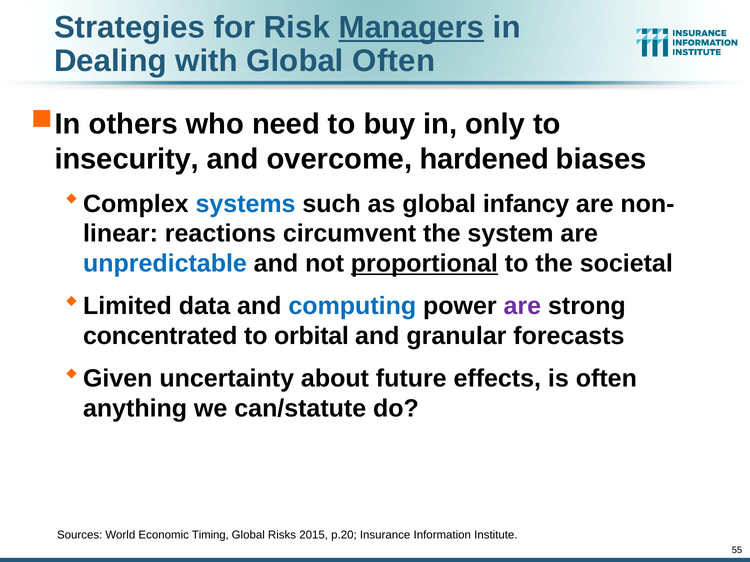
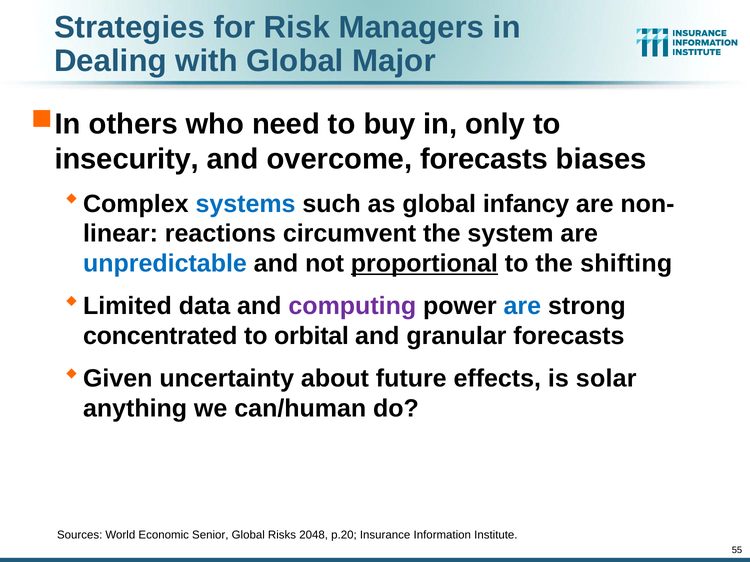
Managers underline: present -> none
Global Often: Often -> Major
overcome hardened: hardened -> forecasts
societal: societal -> shifting
computing colour: blue -> purple
are at (522, 306) colour: purple -> blue
is often: often -> solar
can/statute: can/statute -> can/human
Timing: Timing -> Senior
2015: 2015 -> 2048
